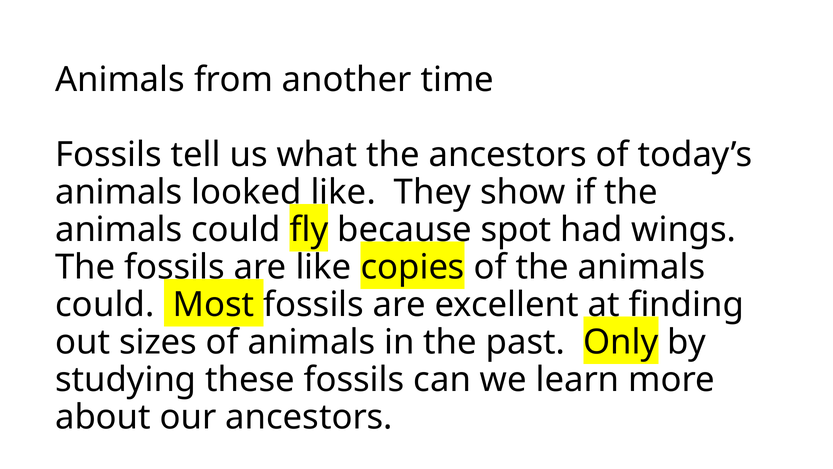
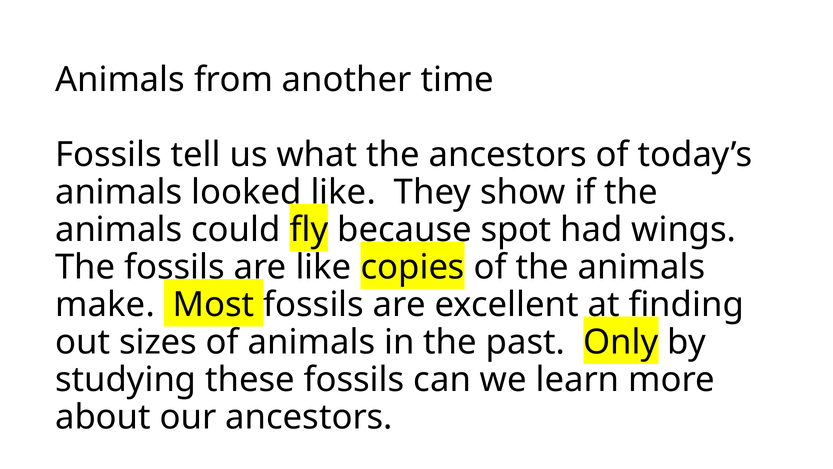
could at (105, 304): could -> make
